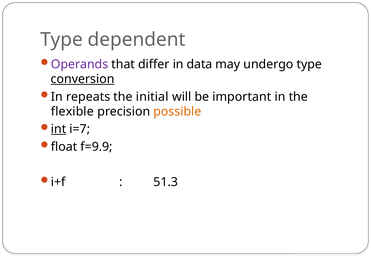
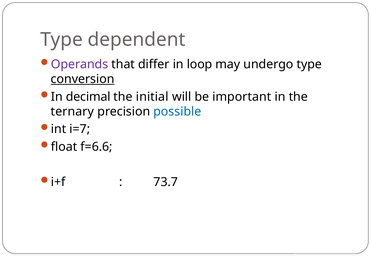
data: data -> loop
repeats: repeats -> decimal
flexible: flexible -> ternary
possible colour: orange -> blue
int underline: present -> none
f=9.9: f=9.9 -> f=6.6
51.3: 51.3 -> 73.7
